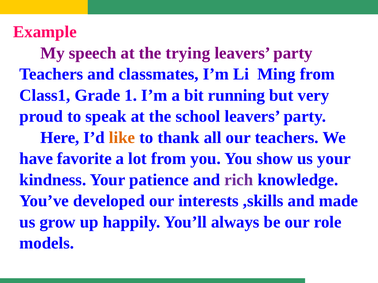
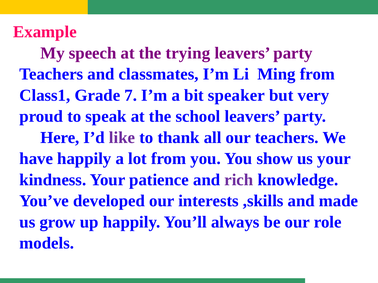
1: 1 -> 7
running: running -> speaker
like colour: orange -> purple
have favorite: favorite -> happily
